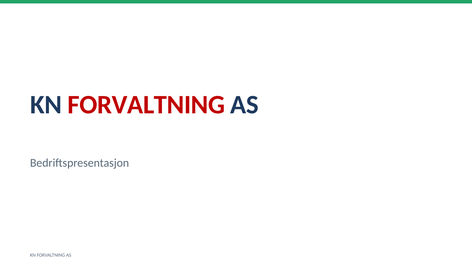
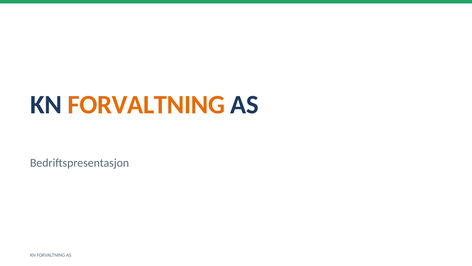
FORVALTNING at (146, 105) colour: red -> orange
